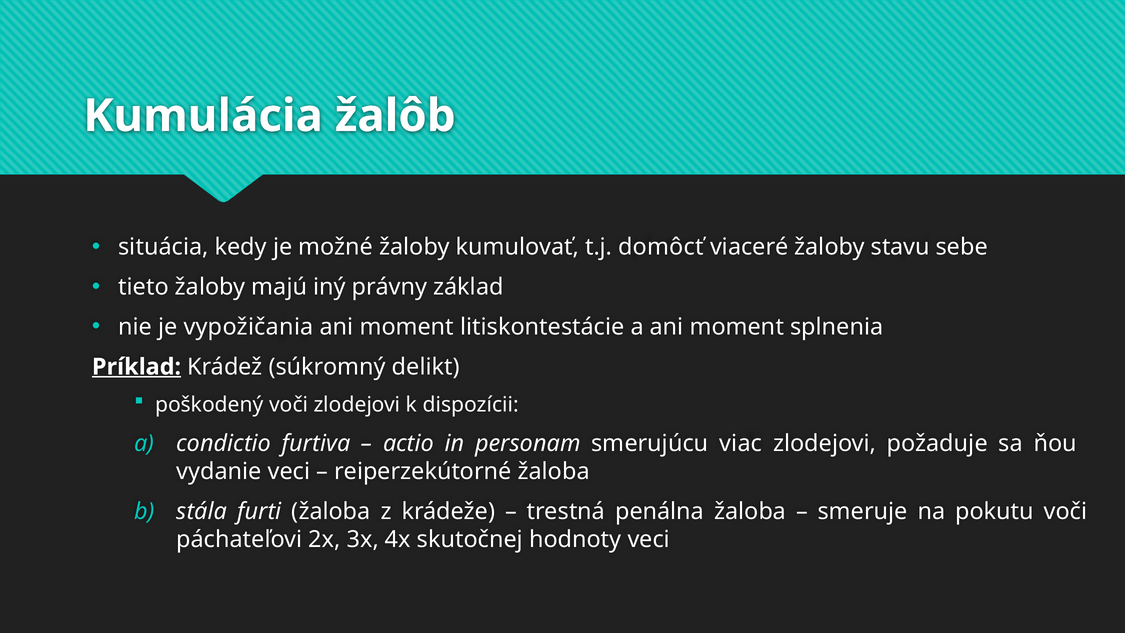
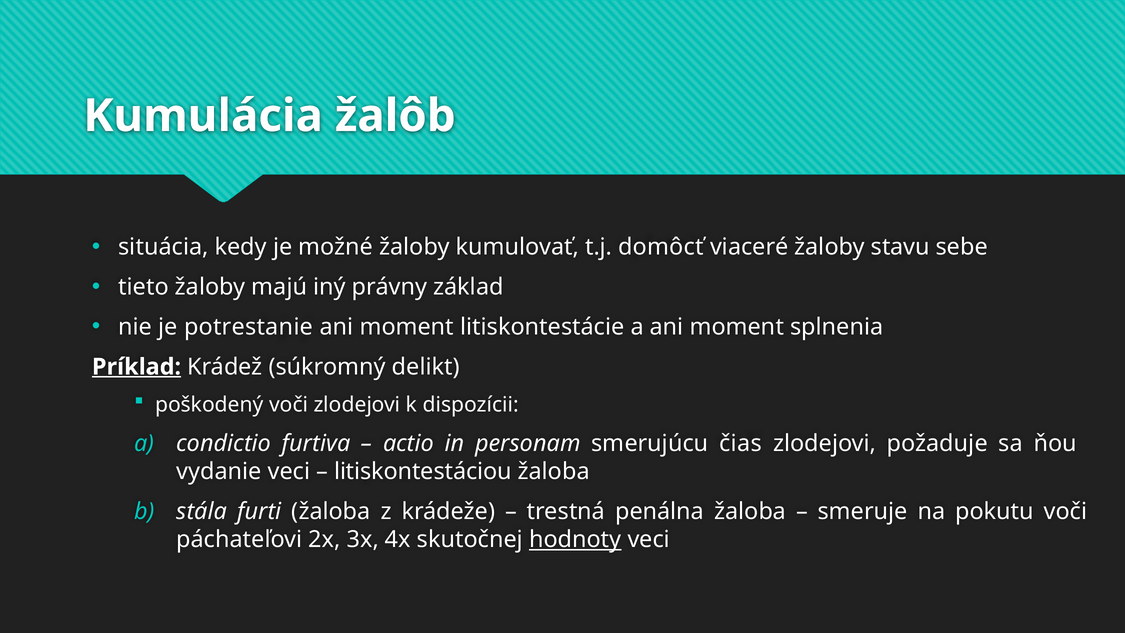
vypožičania: vypožičania -> potrestanie
viac: viac -> čias
reiperzekútorné: reiperzekútorné -> litiskontestáciou
hodnoty underline: none -> present
